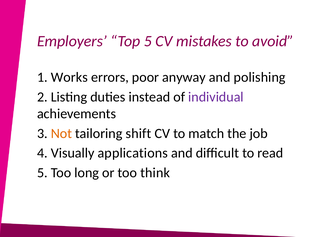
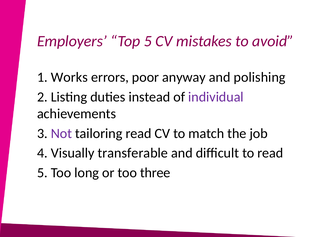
Not colour: orange -> purple
tailoring shift: shift -> read
applications: applications -> transferable
think: think -> three
